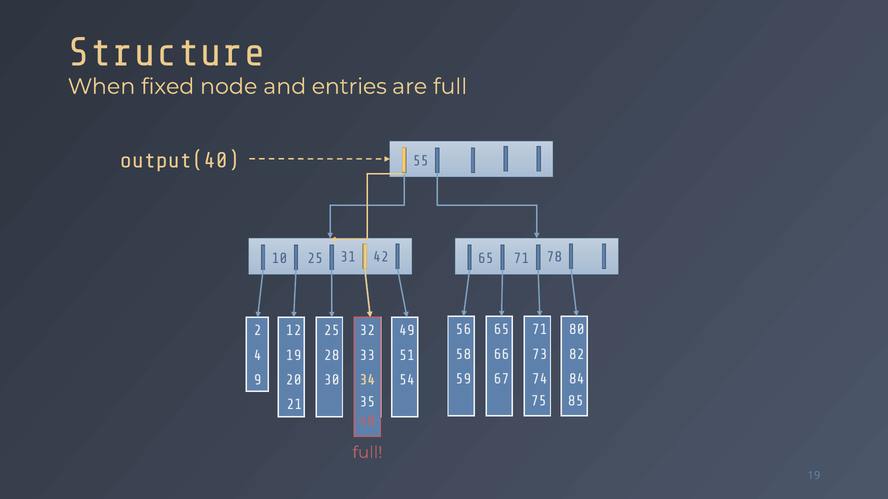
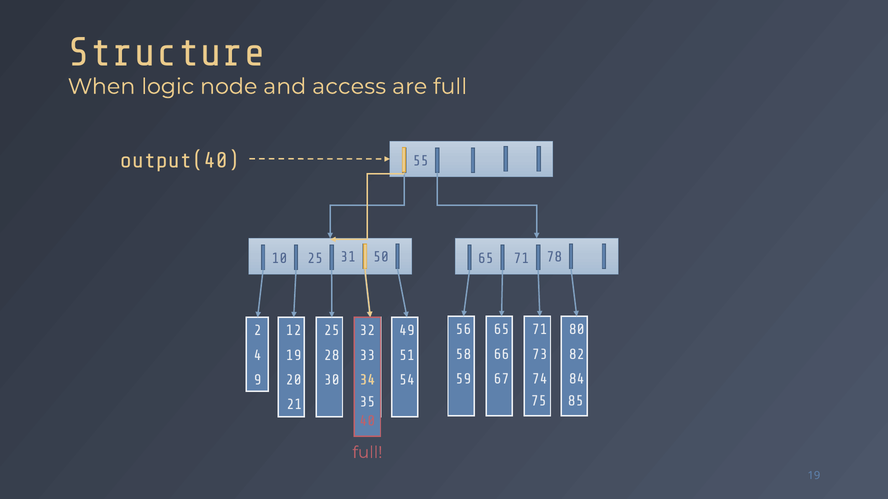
fixed: fixed -> logic
entries: entries -> access
42: 42 -> 50
